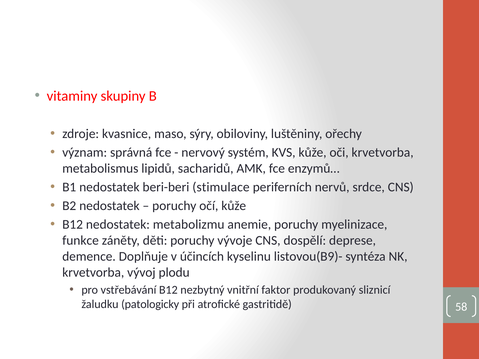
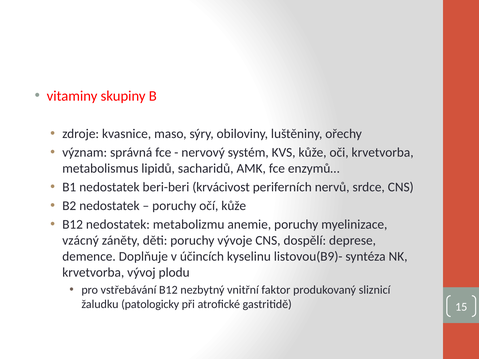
stimulace: stimulace -> krvácivost
funkce: funkce -> vzácný
58: 58 -> 15
